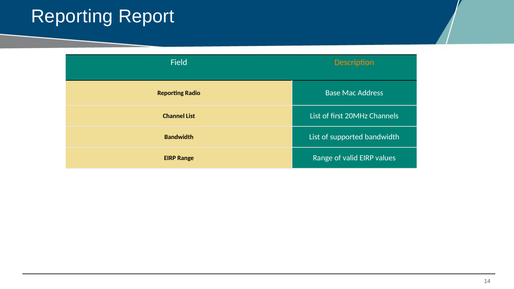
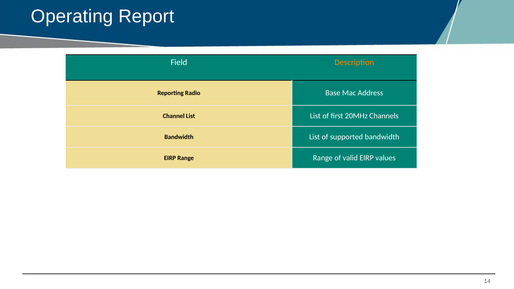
Reporting at (72, 17): Reporting -> Operating
